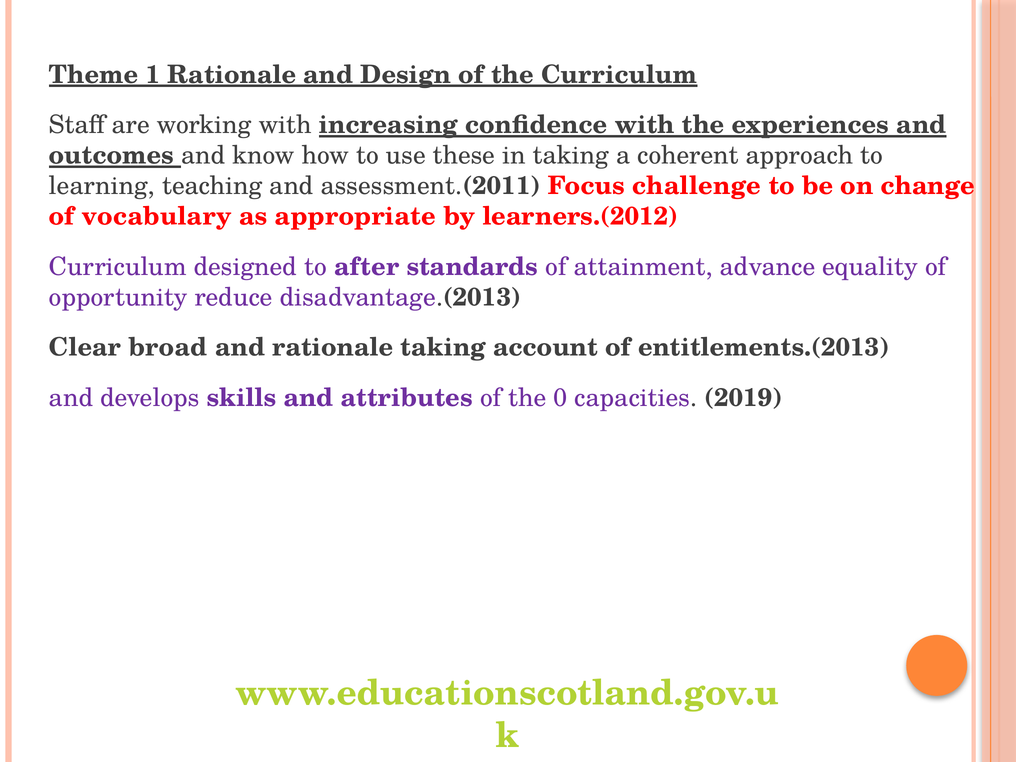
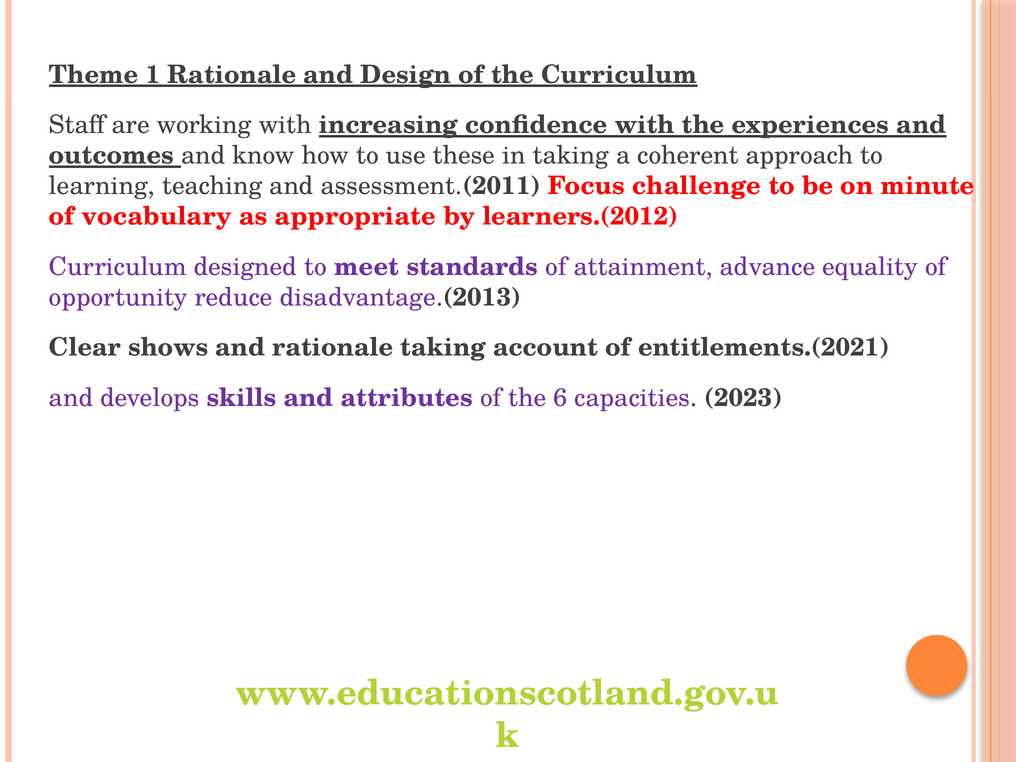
change: change -> minute
after: after -> meet
broad: broad -> shows
entitlements.(2013: entitlements.(2013 -> entitlements.(2021
0: 0 -> 6
2019: 2019 -> 2023
